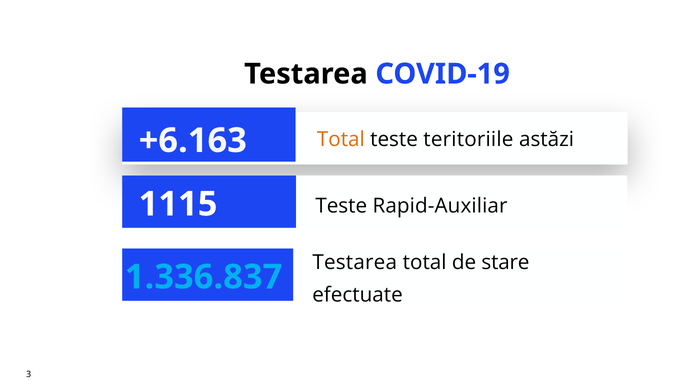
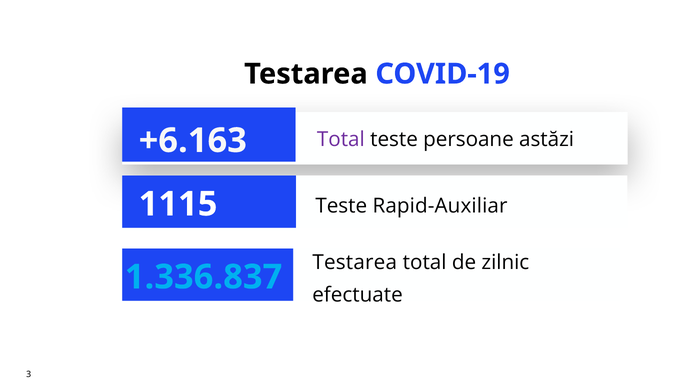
Total at (341, 140) colour: orange -> purple
teritoriile: teritoriile -> persoane
stare: stare -> zilnic
